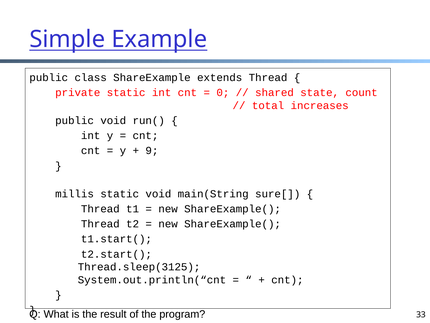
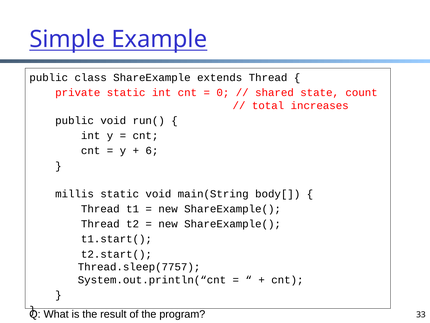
9: 9 -> 6
sure[: sure[ -> body[
Thread.sleep(3125: Thread.sleep(3125 -> Thread.sleep(7757
